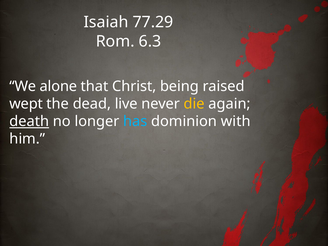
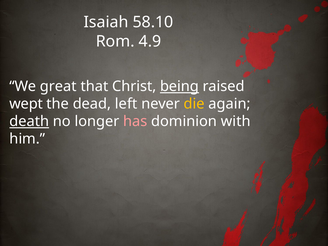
77.29: 77.29 -> 58.10
6.3: 6.3 -> 4.9
alone: alone -> great
being underline: none -> present
live: live -> left
has colour: light blue -> pink
